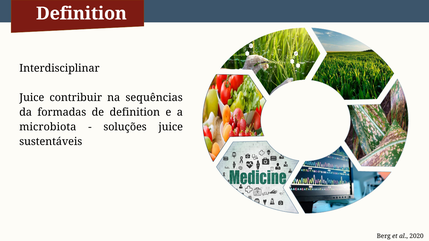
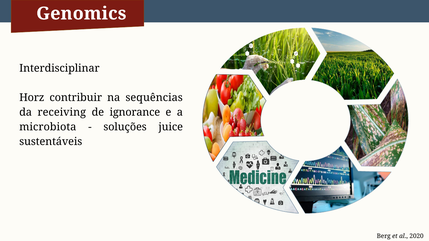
Definition at (81, 14): Definition -> Genomics
Juice at (32, 98): Juice -> Horz
formadas: formadas -> receiving
de definition: definition -> ignorance
